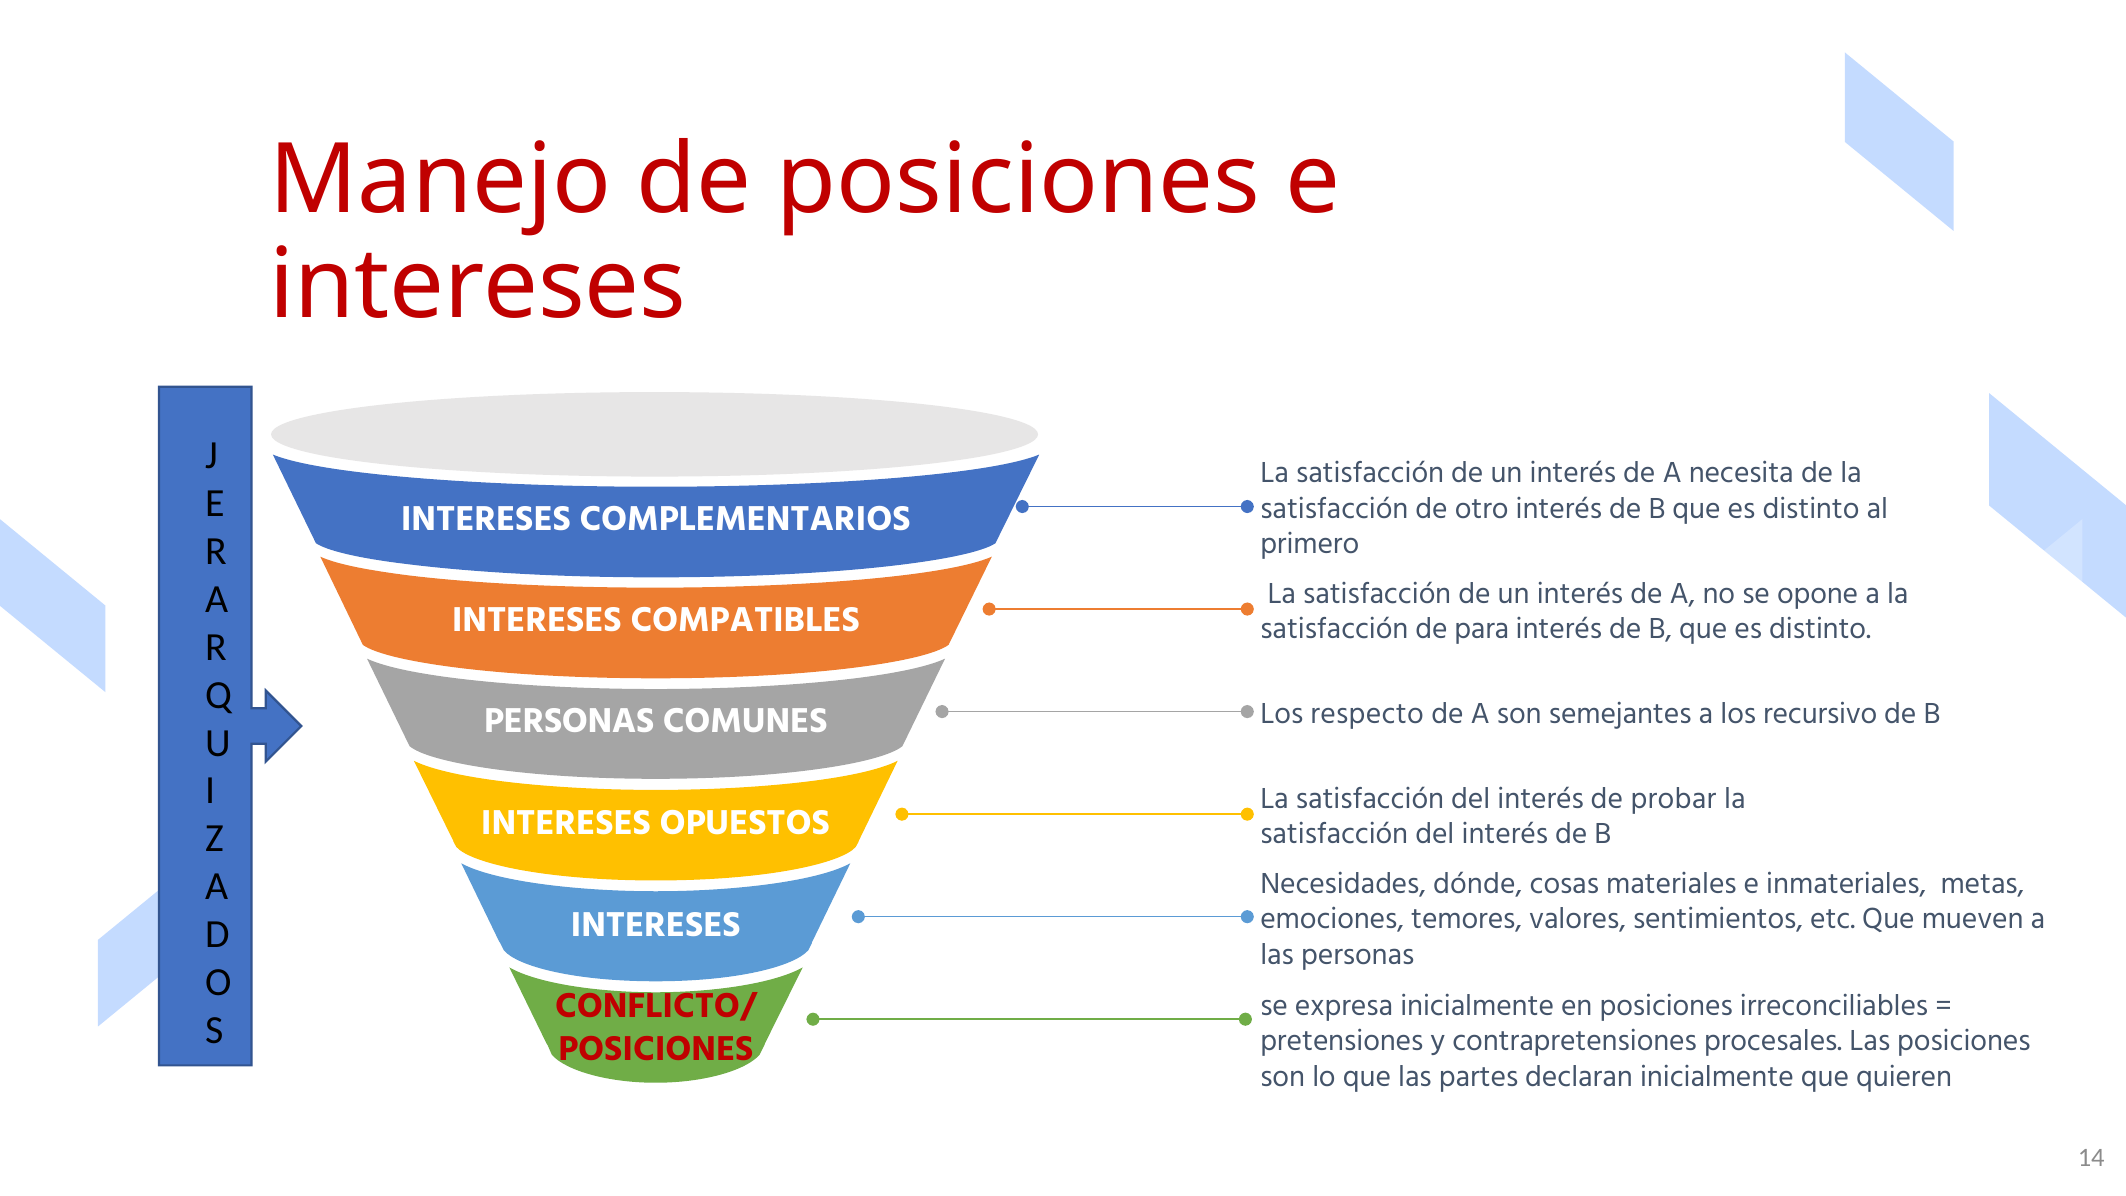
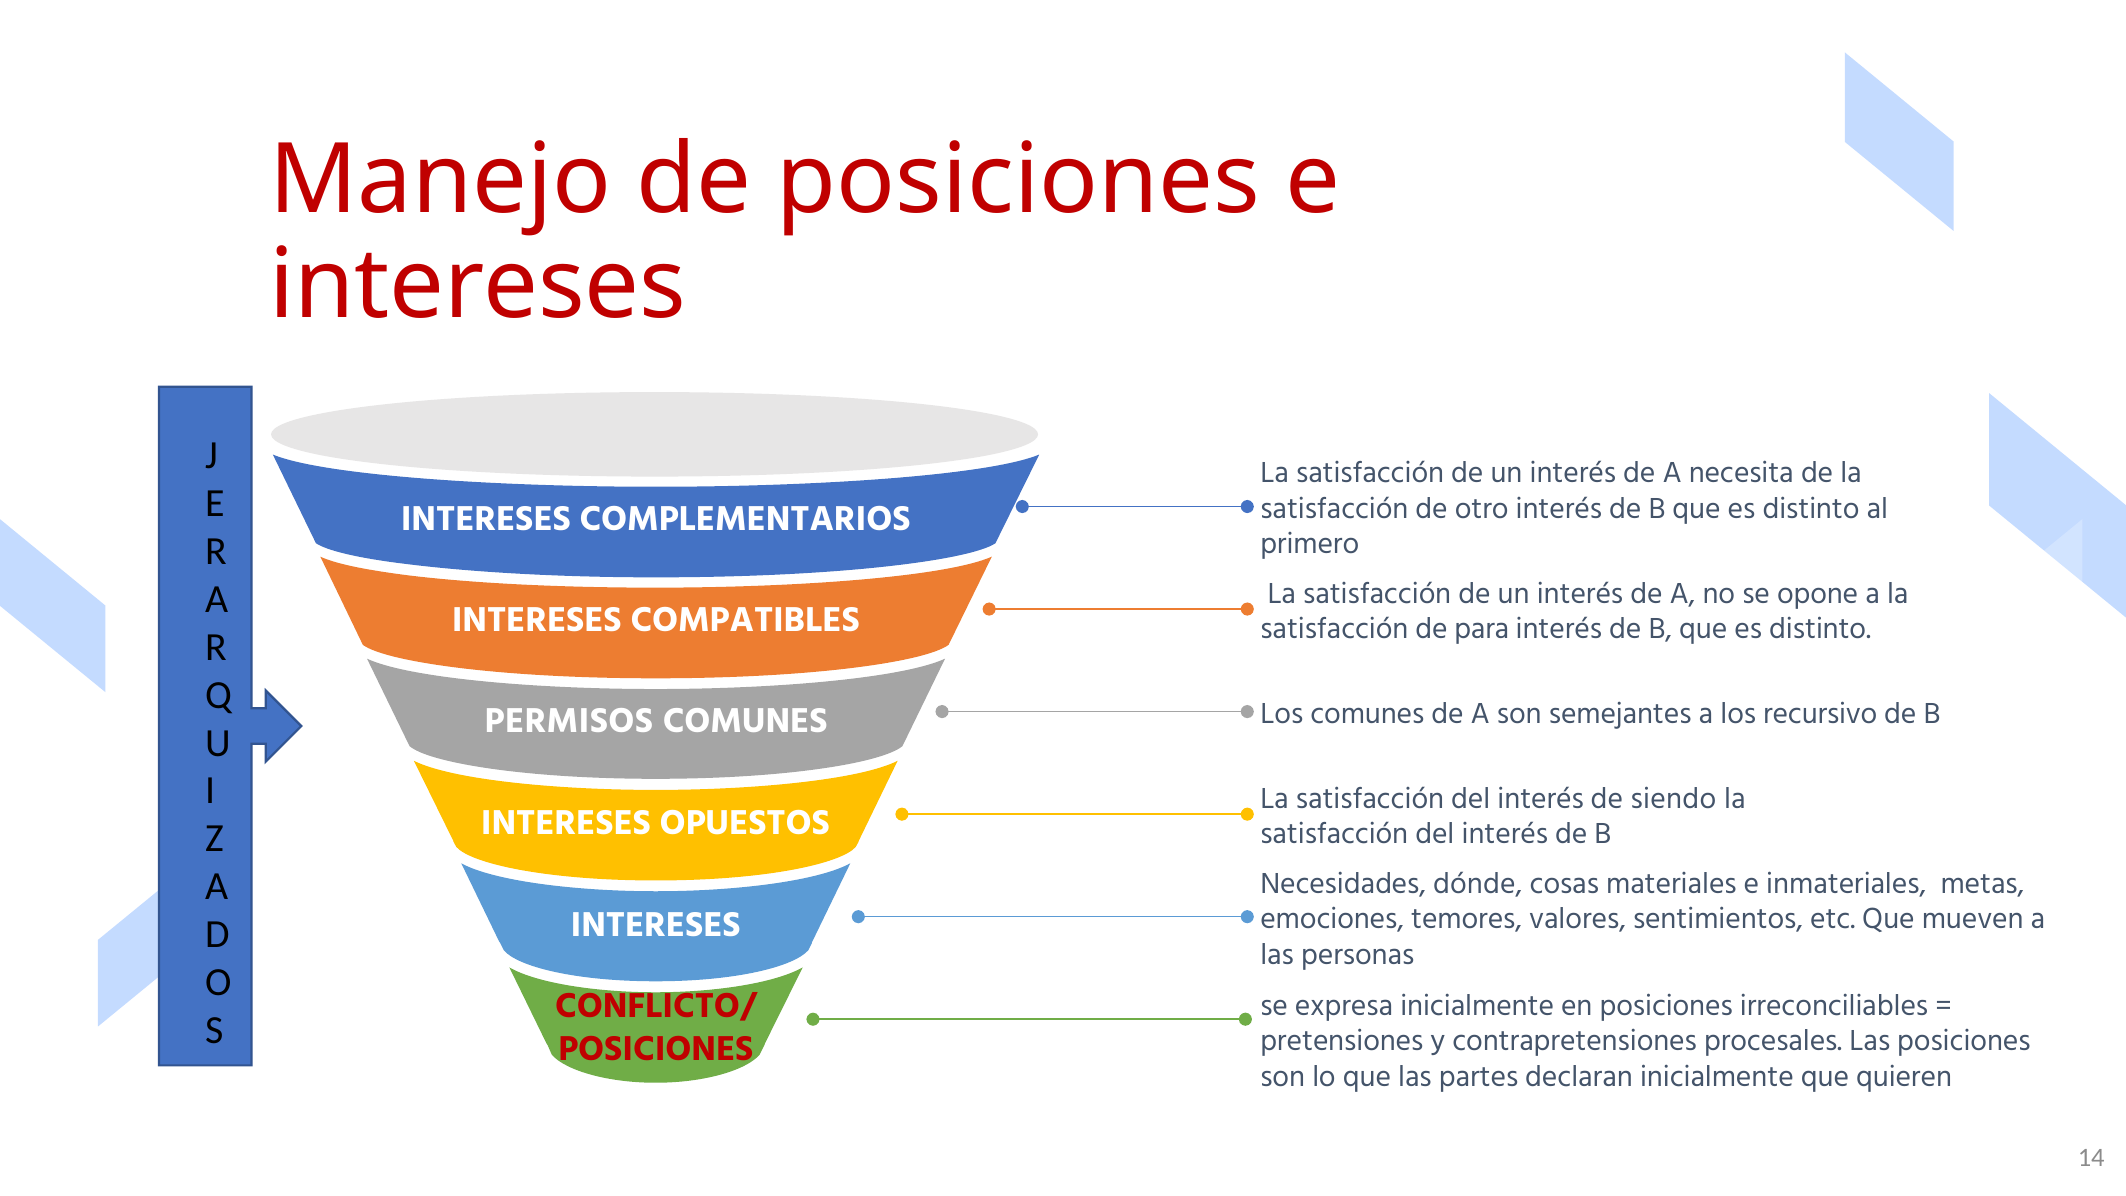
Los respecto: respecto -> comunes
PERSONAS at (569, 721): PERSONAS -> PERMISOS
probar: probar -> siendo
